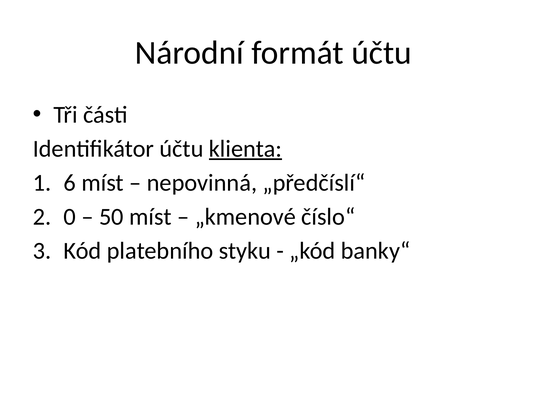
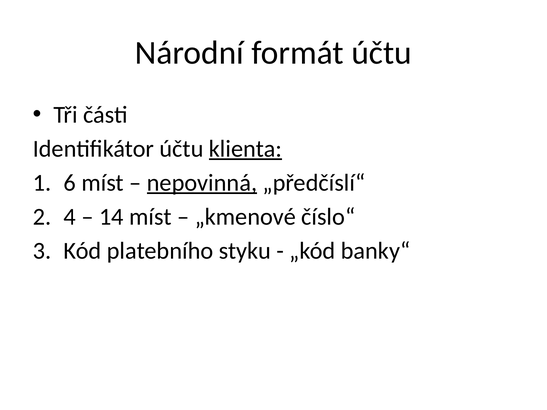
nepovinná underline: none -> present
0: 0 -> 4
50: 50 -> 14
